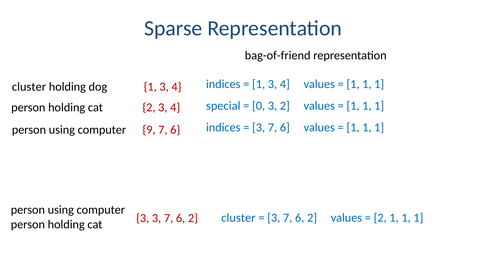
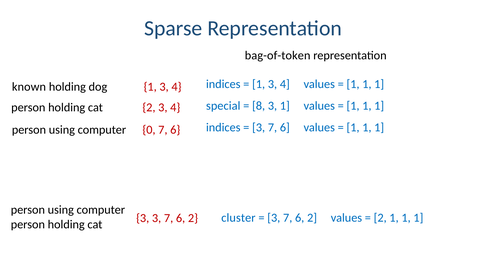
bag-of-friend: bag-of-friend -> bag-of-token
cluster at (29, 87): cluster -> known
0: 0 -> 8
3 2: 2 -> 1
9: 9 -> 0
